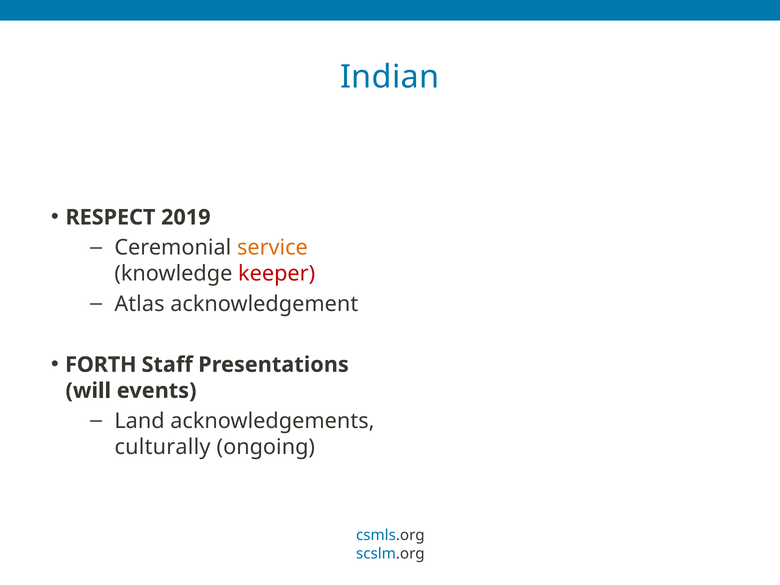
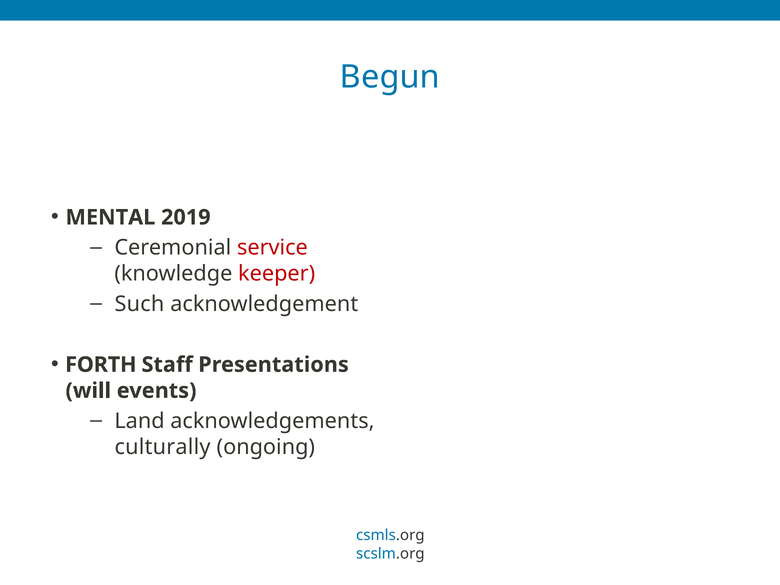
Indian: Indian -> Begun
RESPECT: RESPECT -> MENTAL
service colour: orange -> red
Atlas: Atlas -> Such
